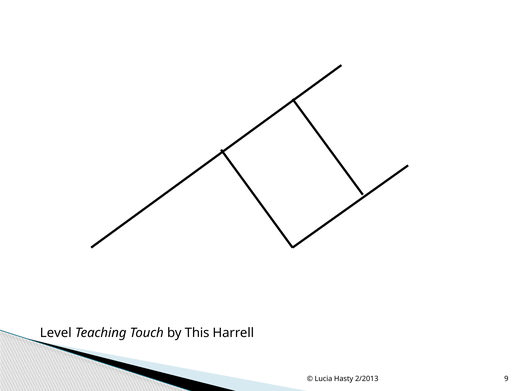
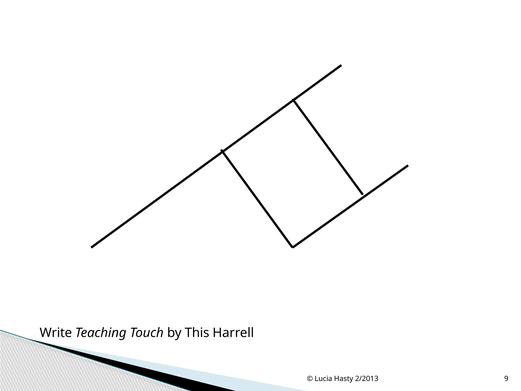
Level: Level -> Write
